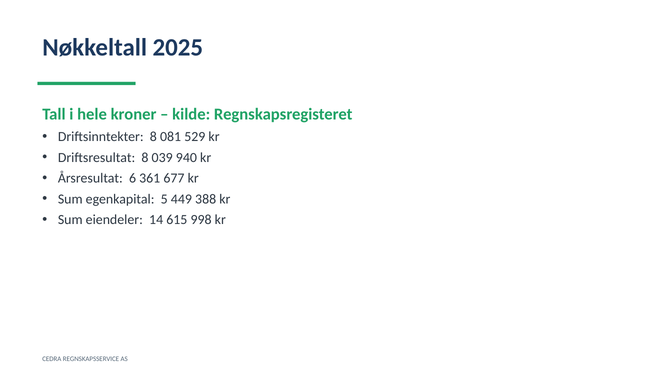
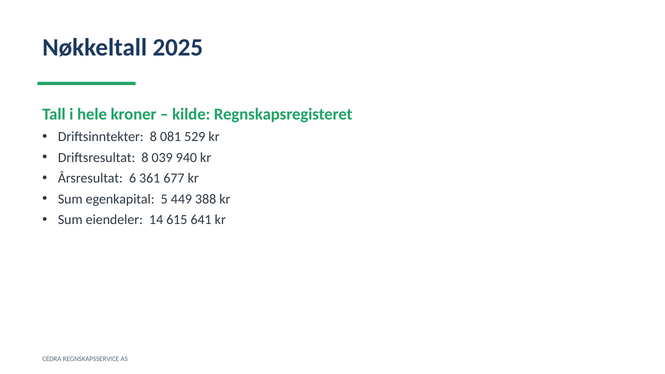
998: 998 -> 641
